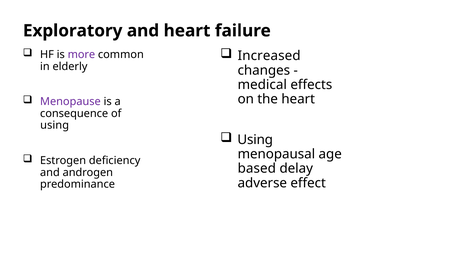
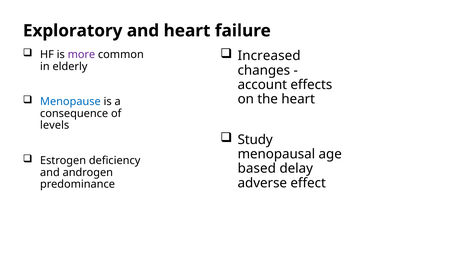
medical: medical -> account
Menopause colour: purple -> blue
using at (55, 125): using -> levels
Using at (255, 139): Using -> Study
